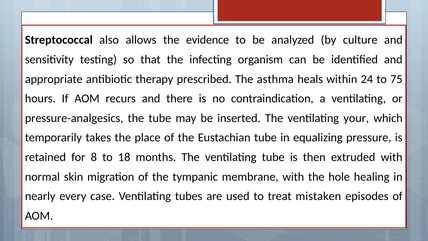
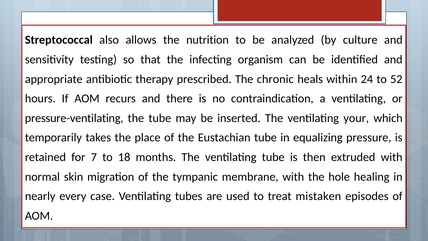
evidence: evidence -> nutrition
asthma: asthma -> chronic
75: 75 -> 52
pressure-analgesics: pressure-analgesics -> pressure-ventilating
8: 8 -> 7
